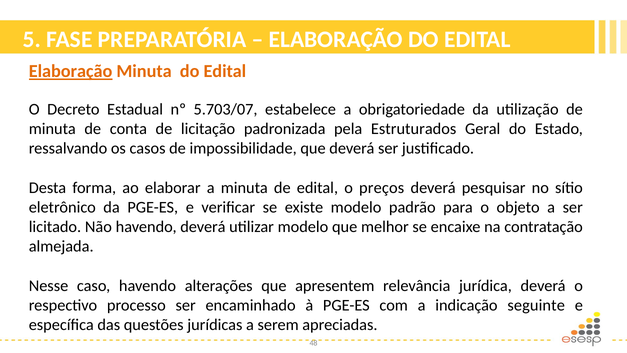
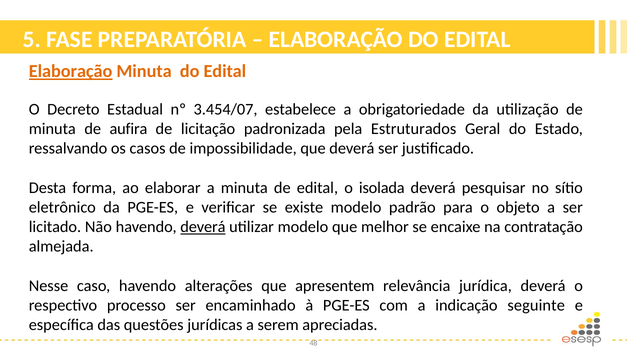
5.703/07: 5.703/07 -> 3.454/07
conta: conta -> aufira
preços: preços -> isolada
deverá at (203, 227) underline: none -> present
